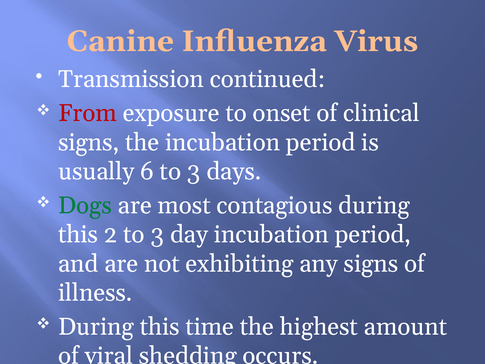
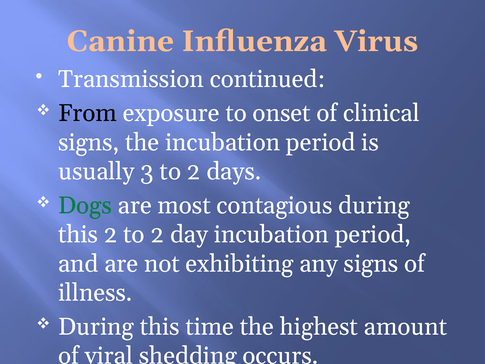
From colour: red -> black
6: 6 -> 3
3 at (194, 171): 3 -> 2
2 to 3: 3 -> 2
